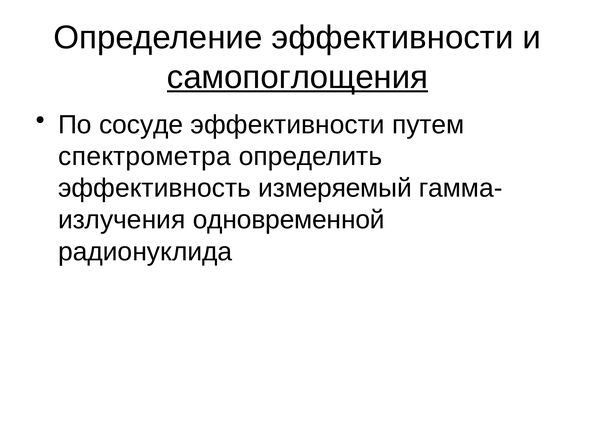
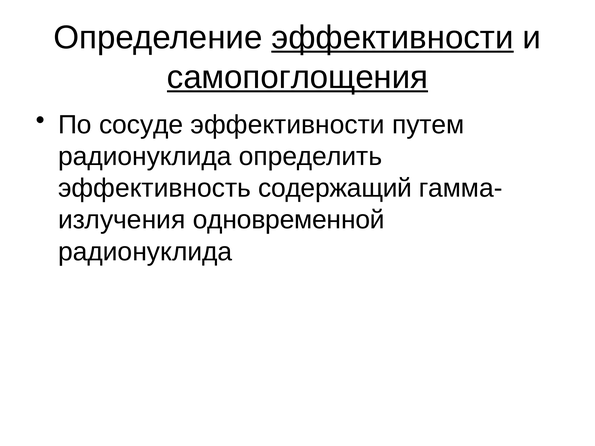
эффективности at (393, 38) underline: none -> present
спектрометра at (145, 157): спектрометра -> радионуклида
измеряемый: измеряемый -> содержащий
